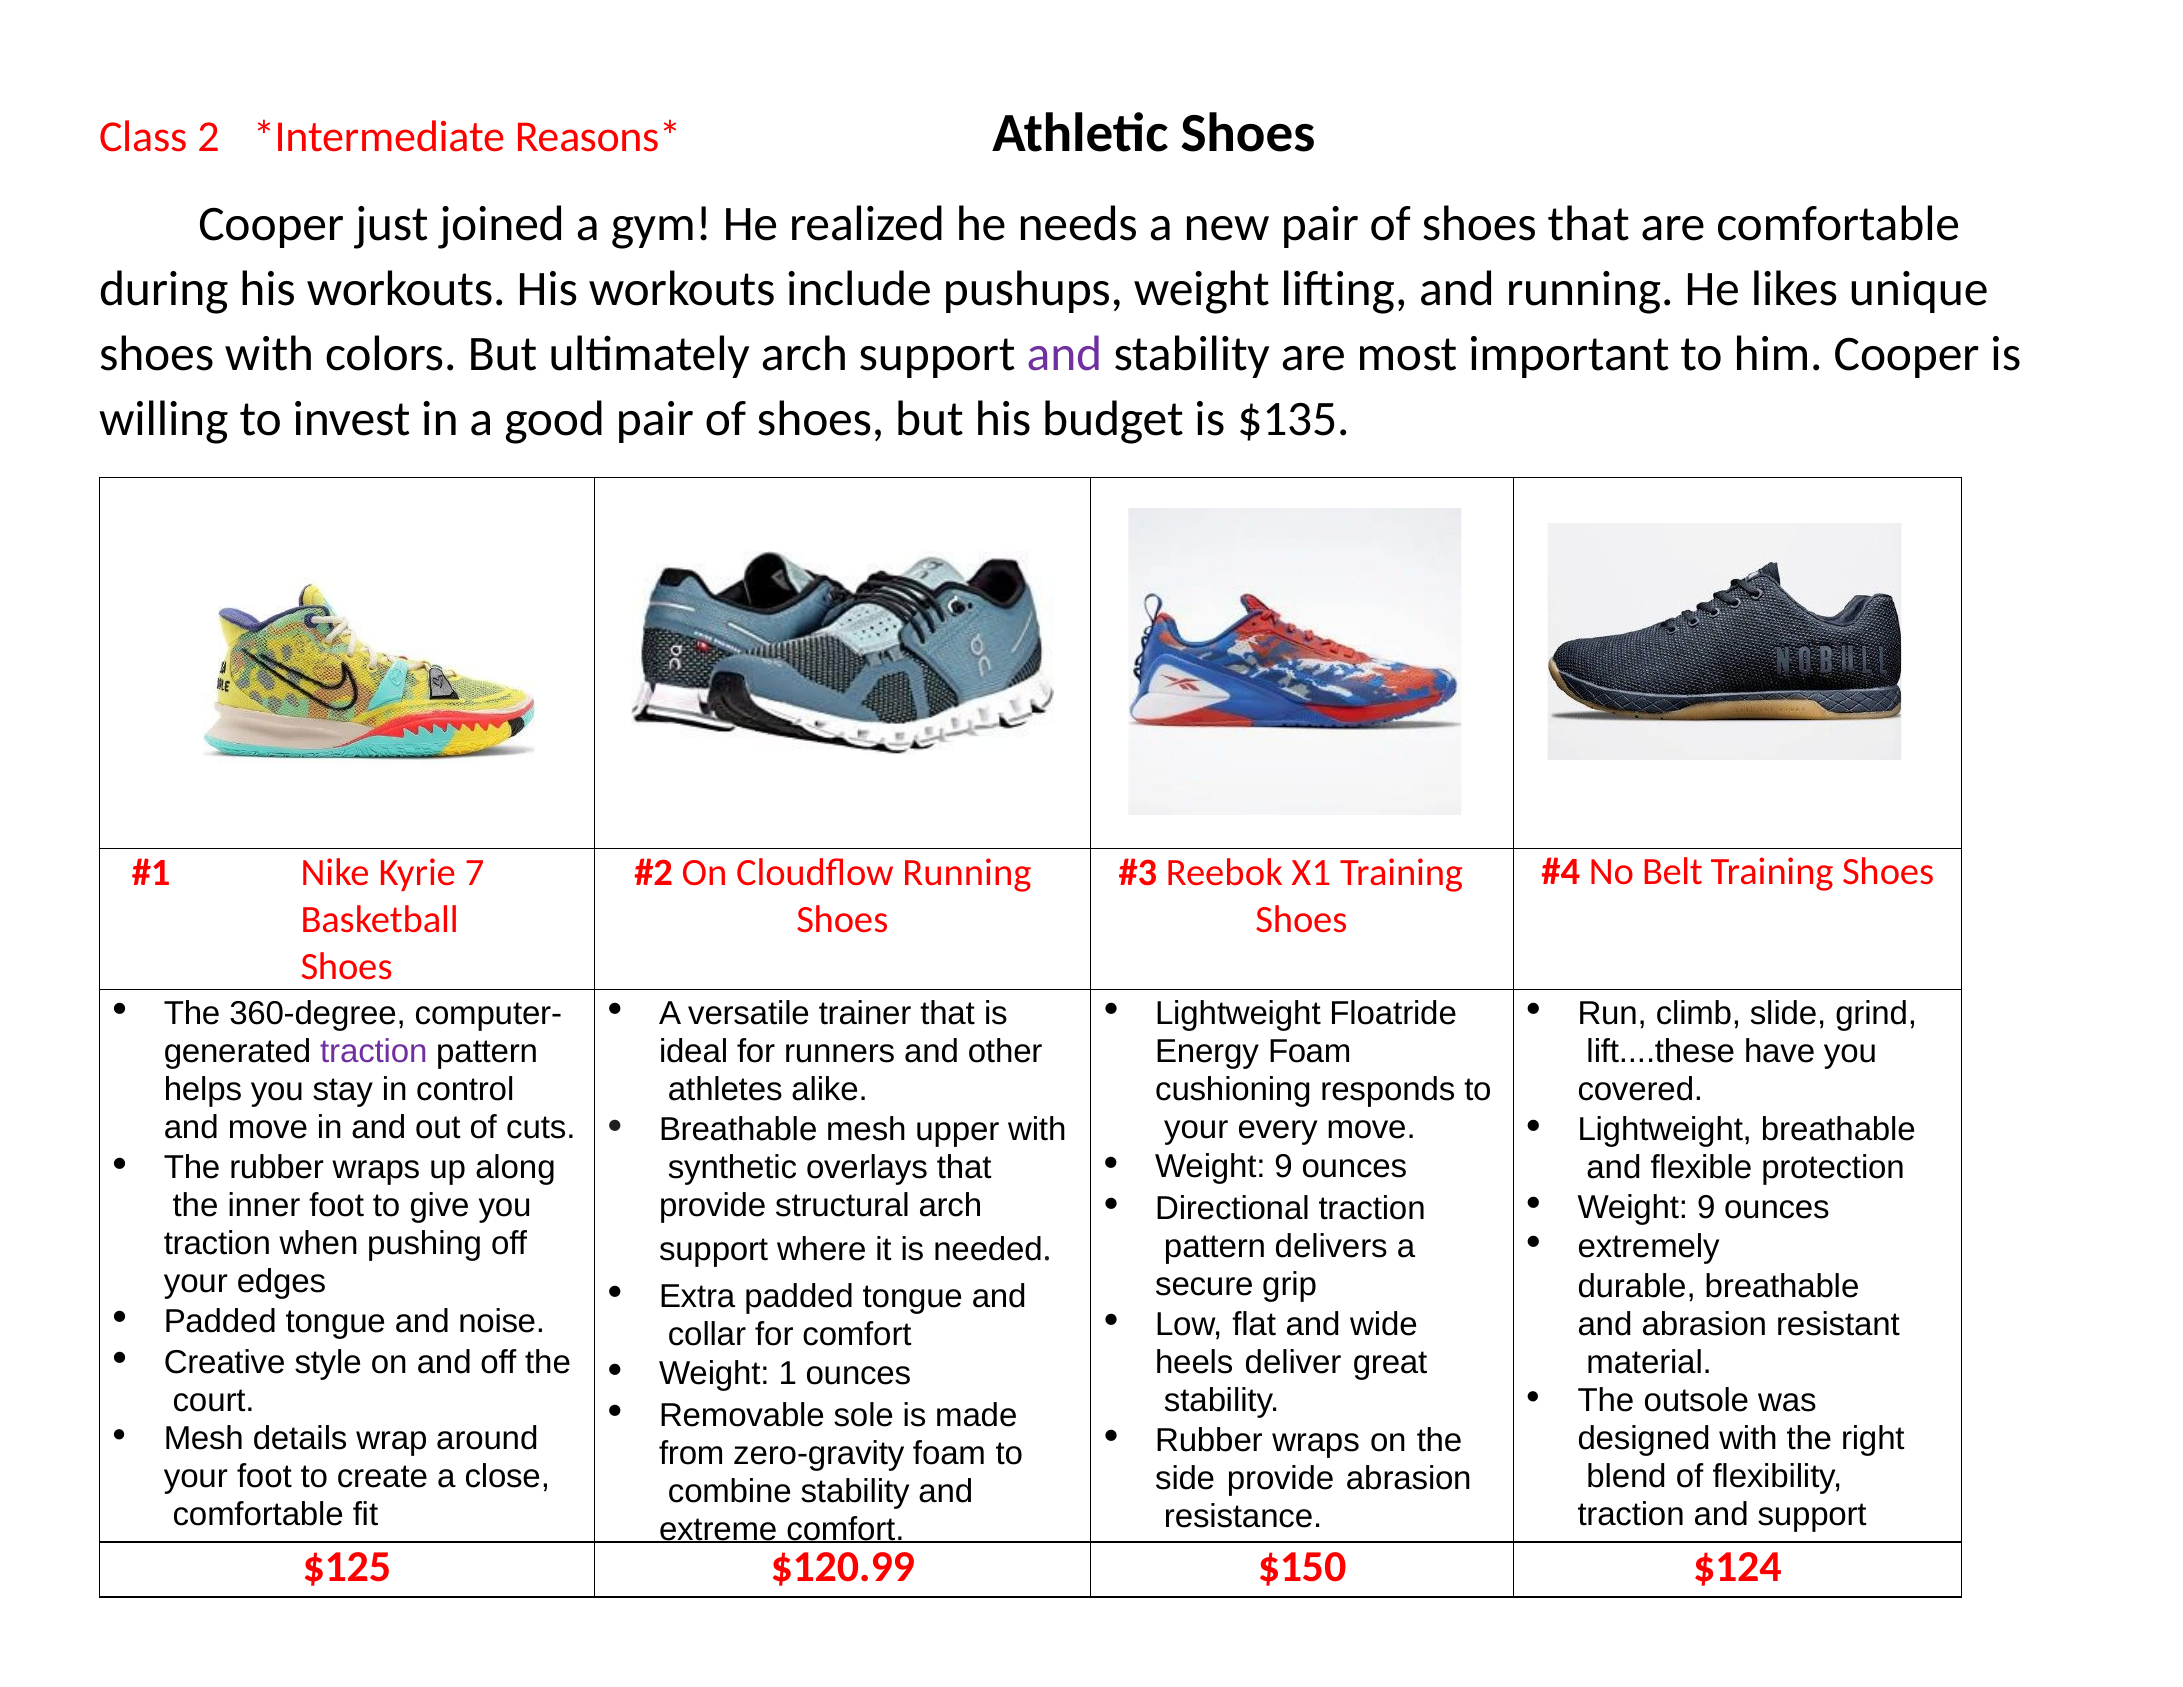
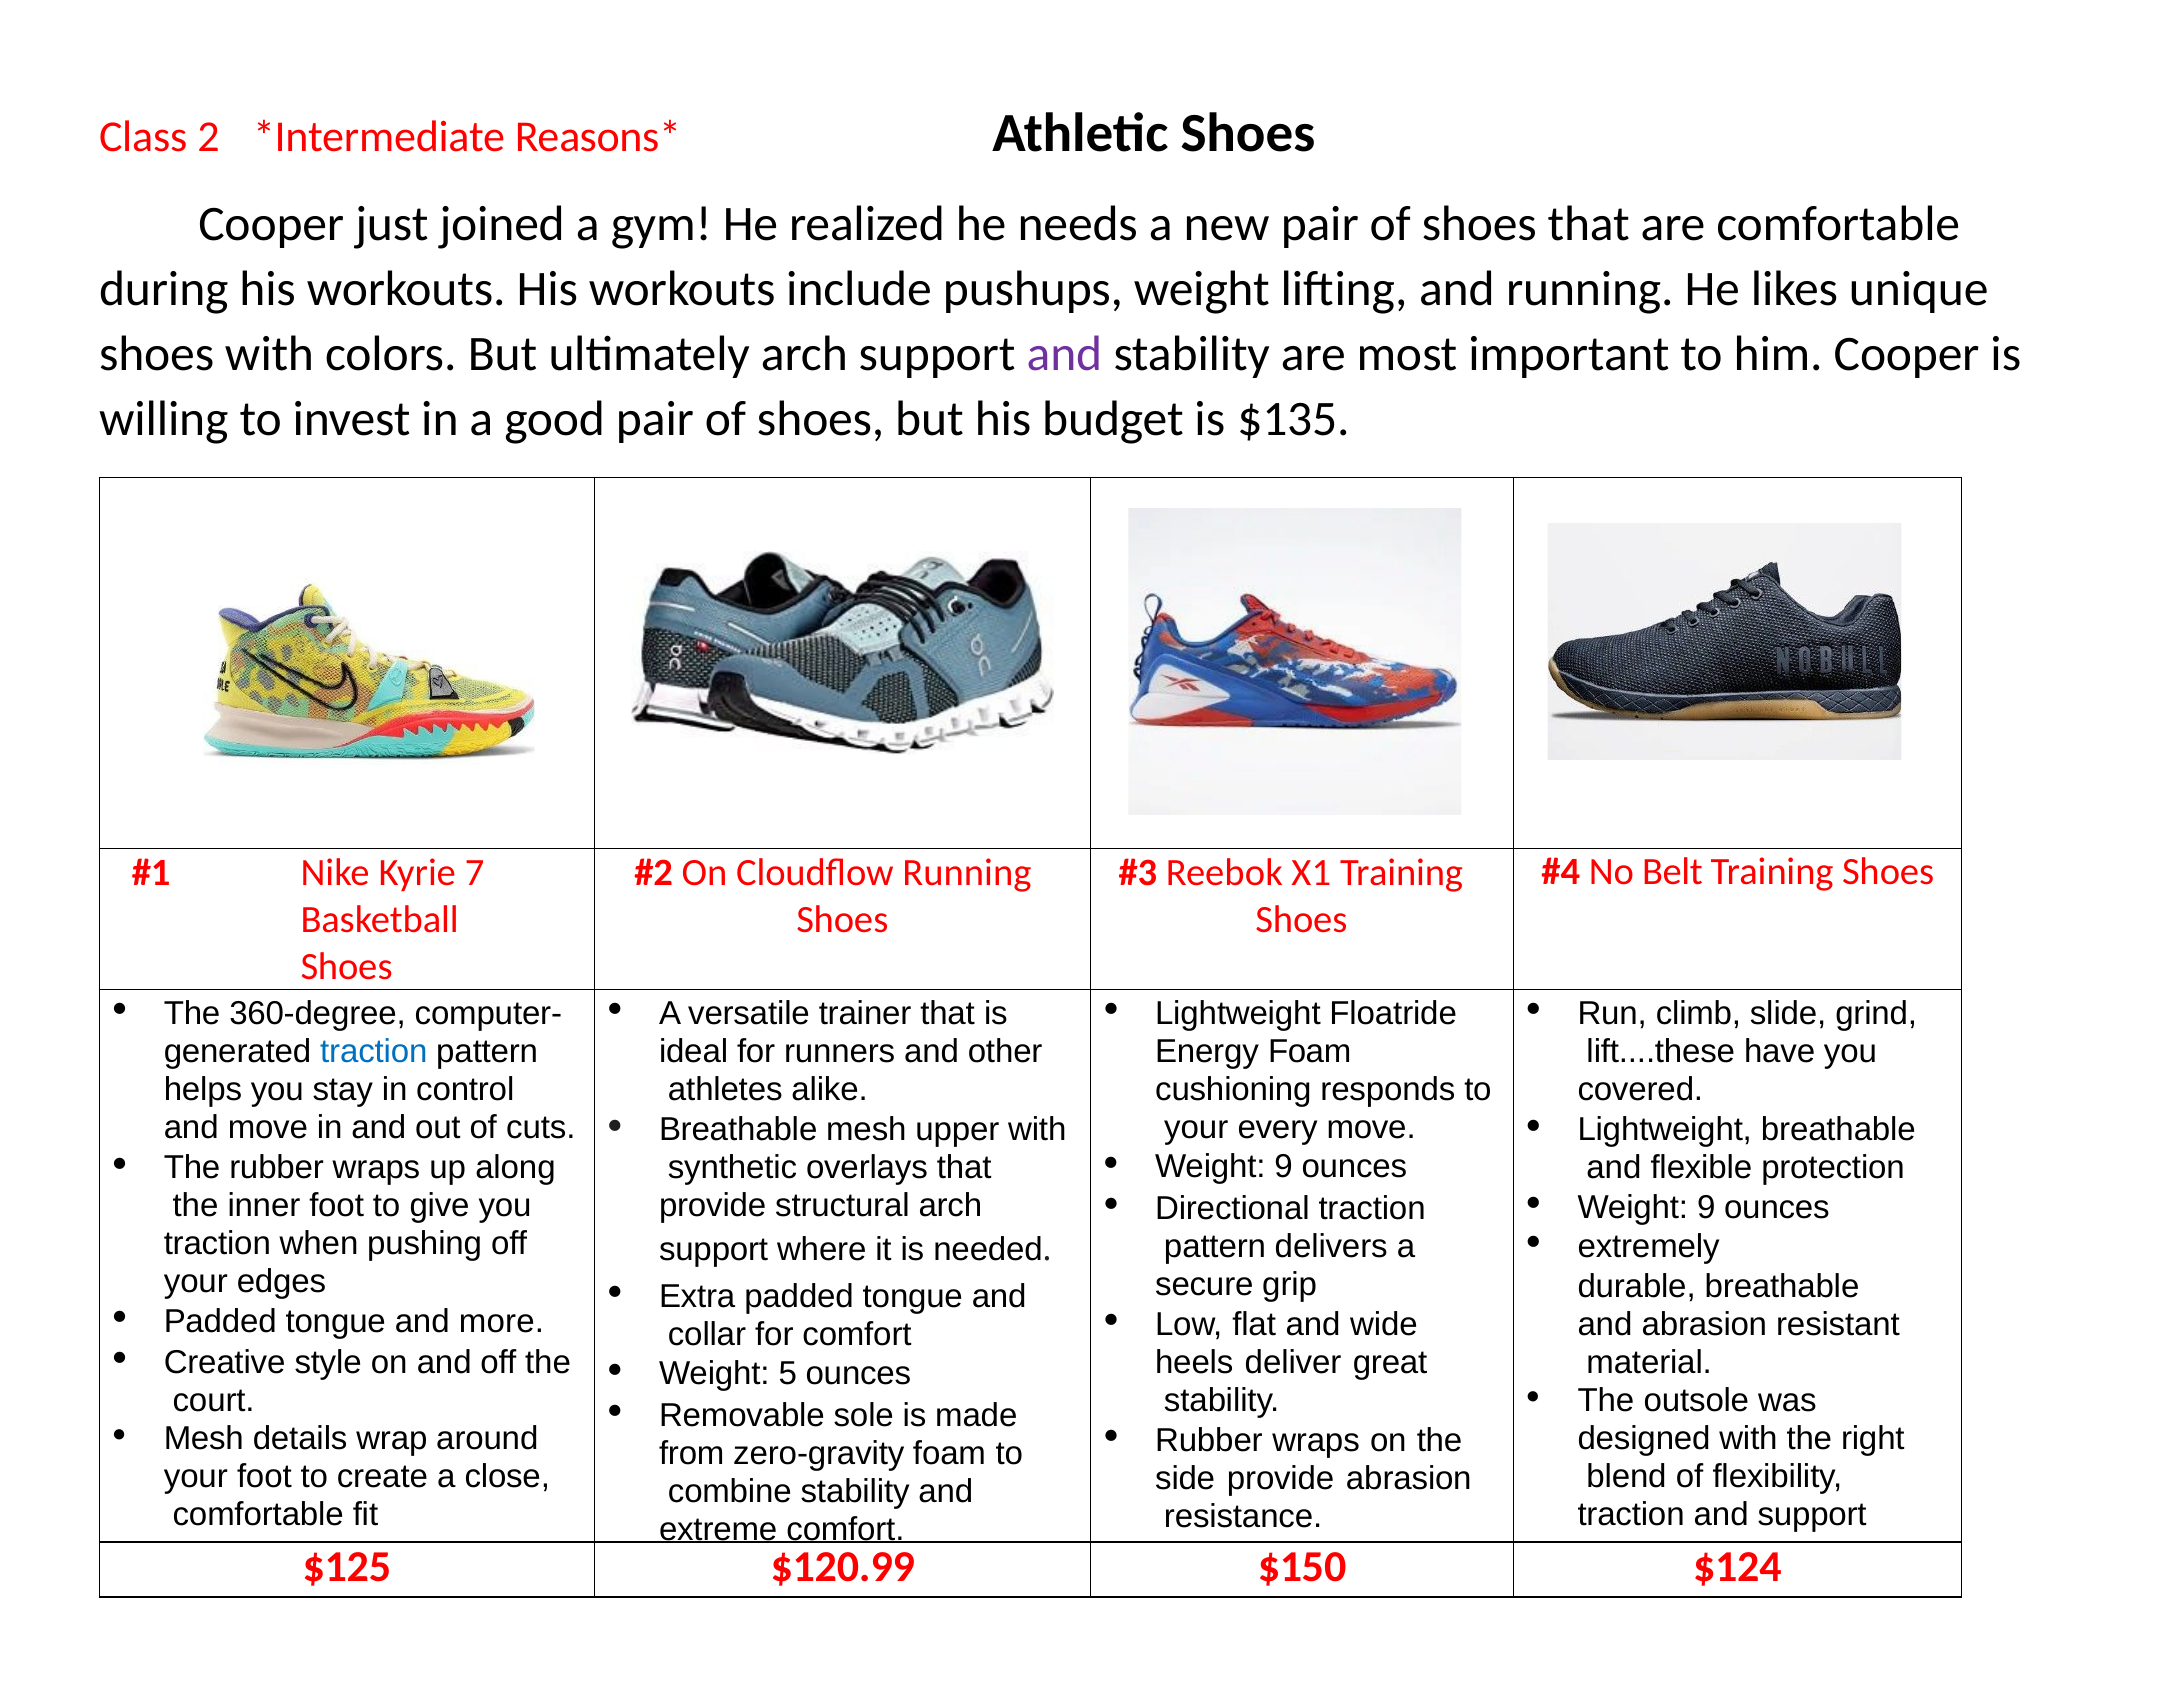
traction at (374, 1051) colour: purple -> blue
noise: noise -> more
1: 1 -> 5
